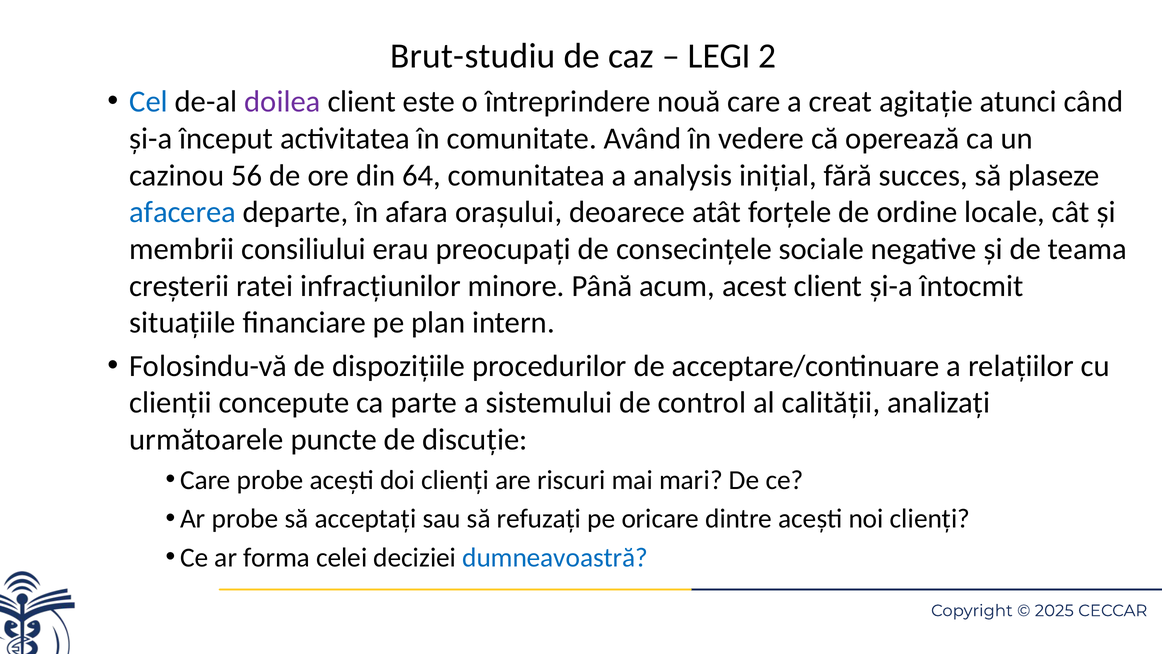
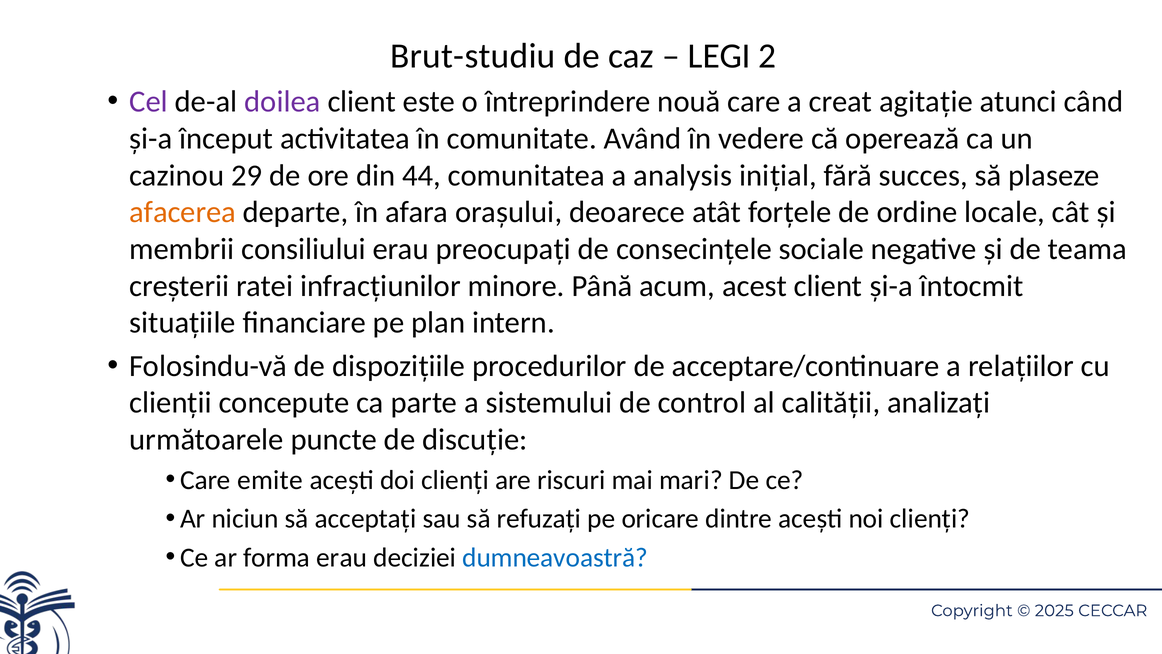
Cel colour: blue -> purple
56: 56 -> 29
64: 64 -> 44
afacerea colour: blue -> orange
Care probe: probe -> emite
Ar probe: probe -> niciun
forma celei: celei -> erau
